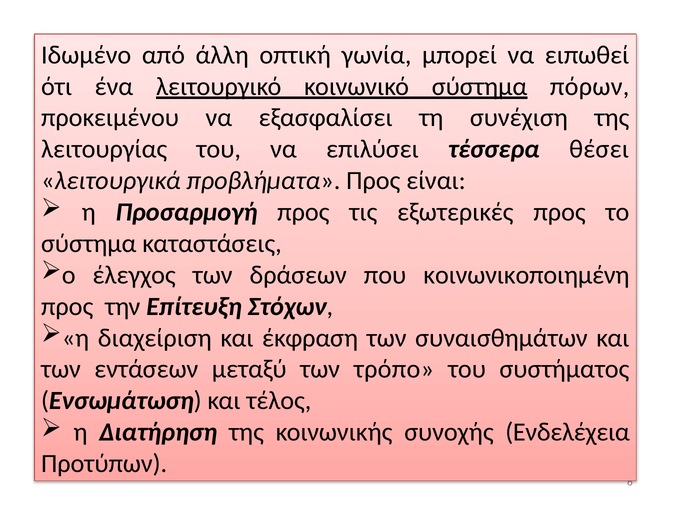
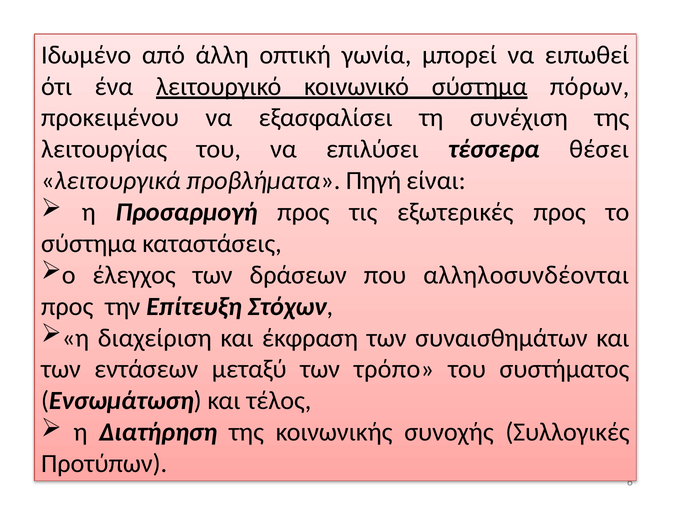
προβλήματα Προς: Προς -> Πηγή
κοινωνικοποιημένη: κοινωνικοποιημένη -> αλληλοσυνδέονται
Ενδελέχεια: Ενδελέχεια -> Συλλογικές
